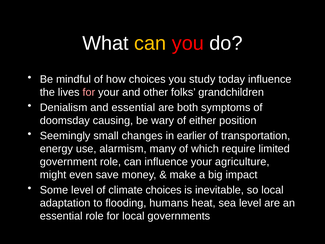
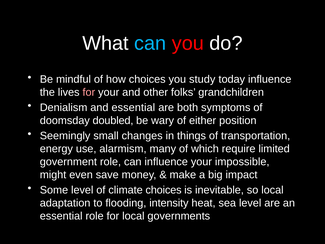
can at (150, 43) colour: yellow -> light blue
causing: causing -> doubled
earlier: earlier -> things
agriculture: agriculture -> impossible
humans: humans -> intensity
